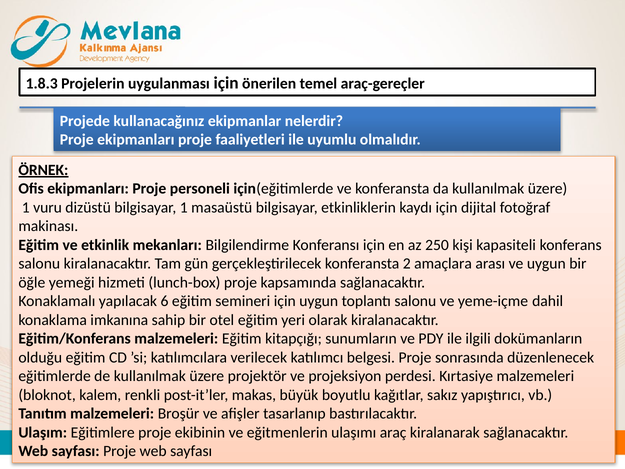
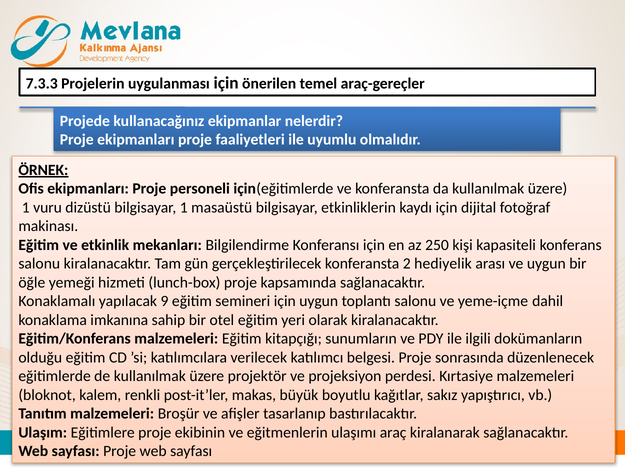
1.8.3: 1.8.3 -> 7.3.3
amaçlara: amaçlara -> hediyelik
6: 6 -> 9
